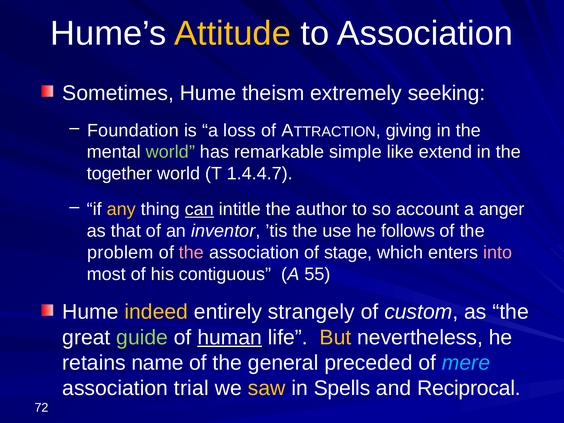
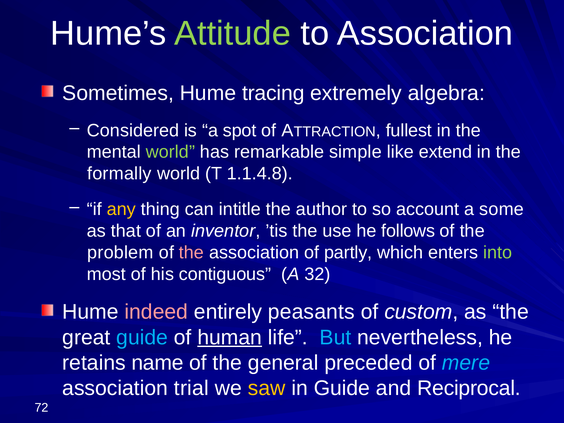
Attitude colour: yellow -> light green
theism: theism -> tracing
seeking: seeking -> algebra
Foundation: Foundation -> Considered
loss: loss -> spot
giving: giving -> fullest
together: together -> formally
1.4.4.7: 1.4.4.7 -> 1.1.4.8
can underline: present -> none
anger: anger -> some
stage: stage -> partly
into colour: pink -> light green
55: 55 -> 32
indeed colour: yellow -> pink
strangely: strangely -> peasants
guide at (142, 337) colour: light green -> light blue
But colour: yellow -> light blue
in Spells: Spells -> Guide
